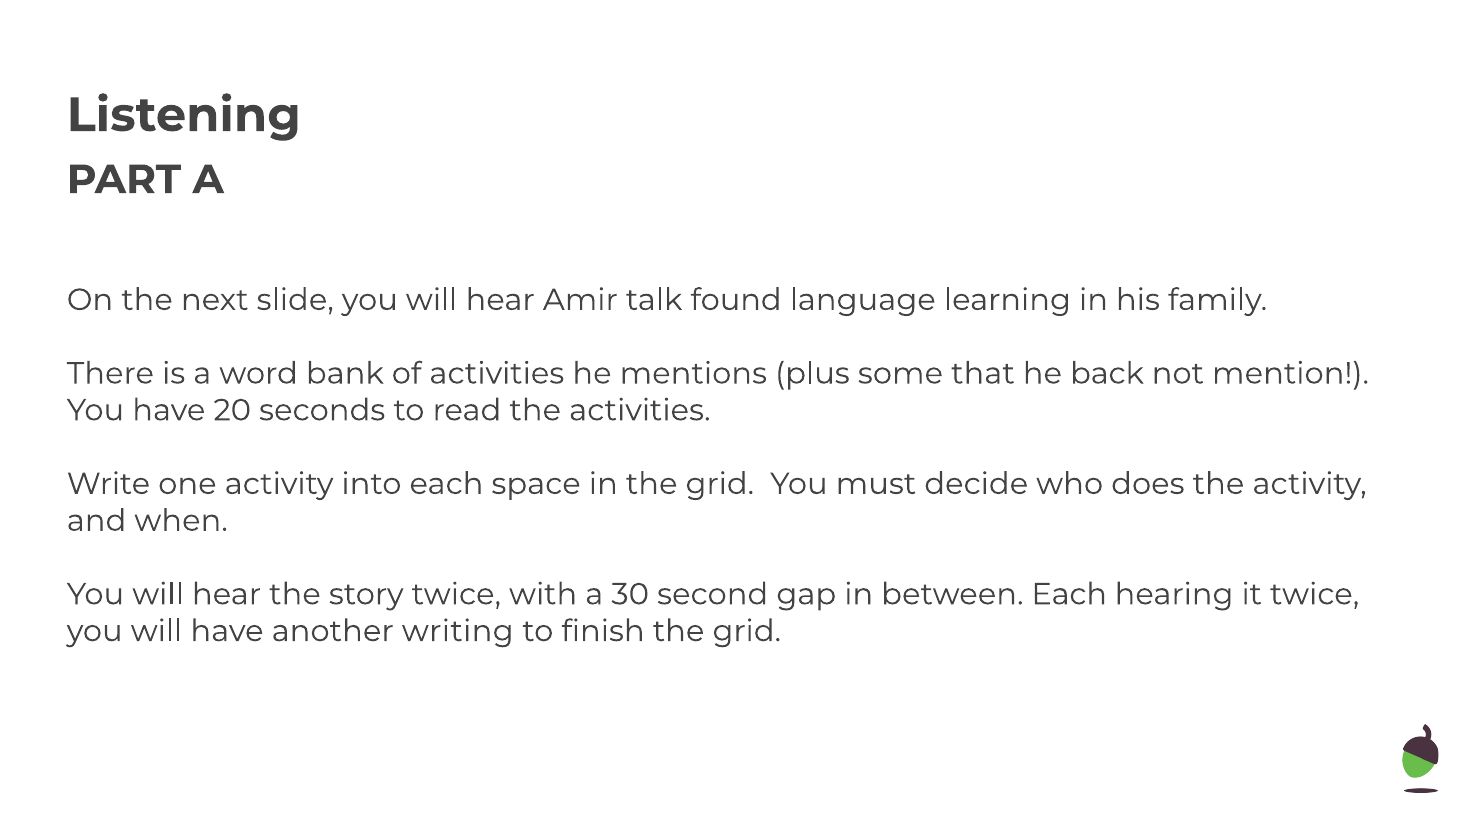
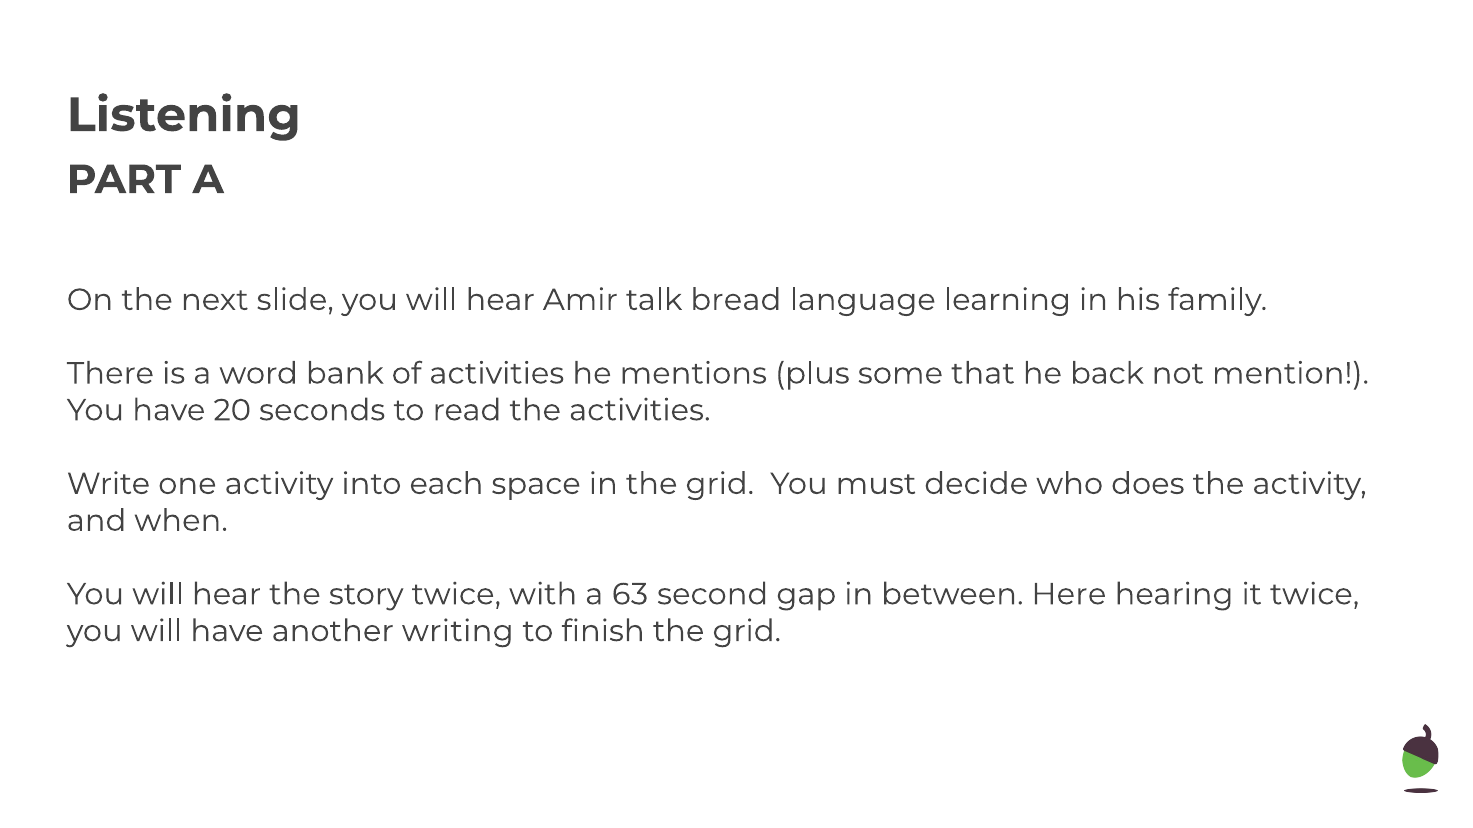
found: found -> bread
30: 30 -> 63
between Each: Each -> Here
